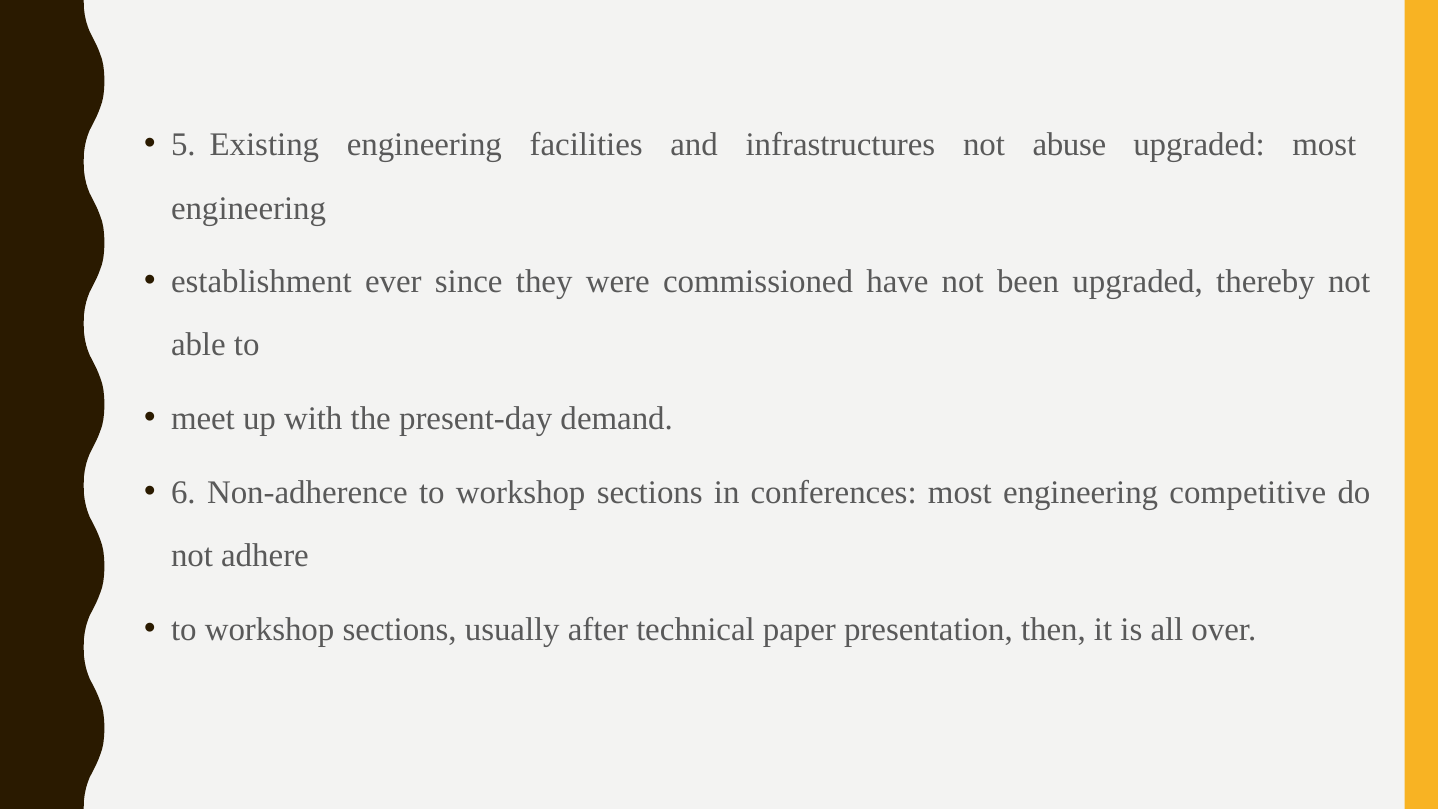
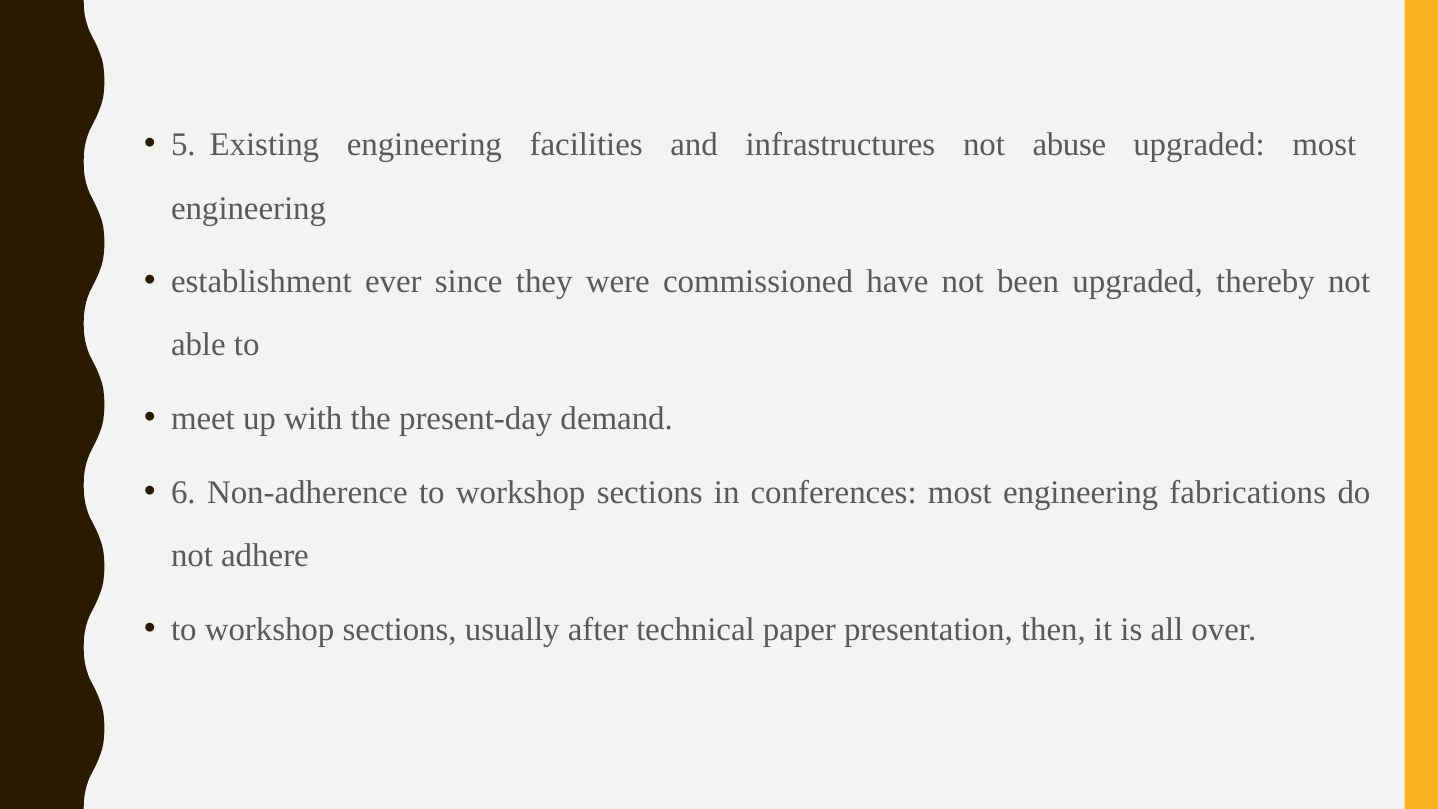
competitive: competitive -> fabrications
